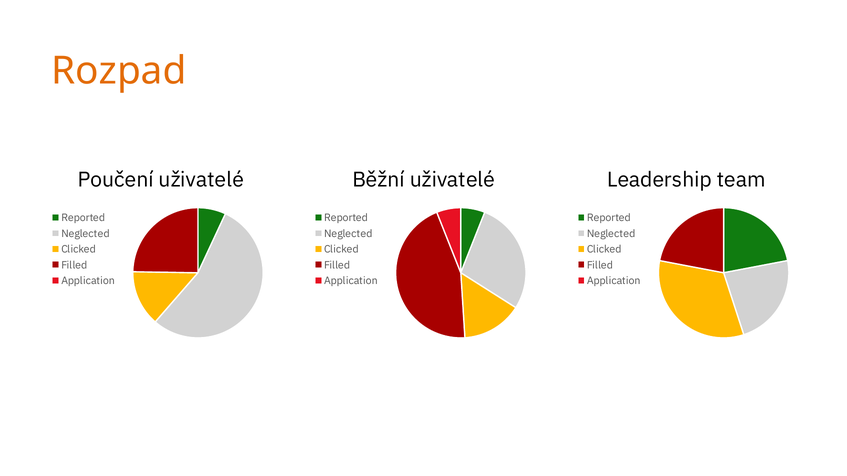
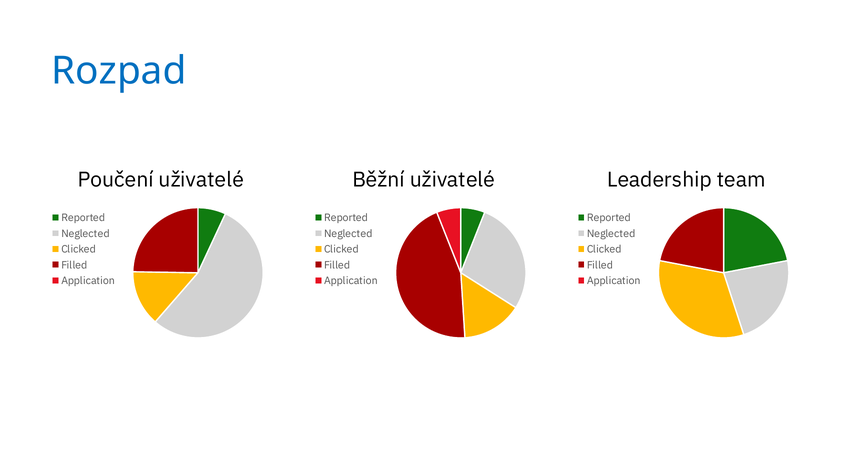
Rozpad colour: orange -> blue
